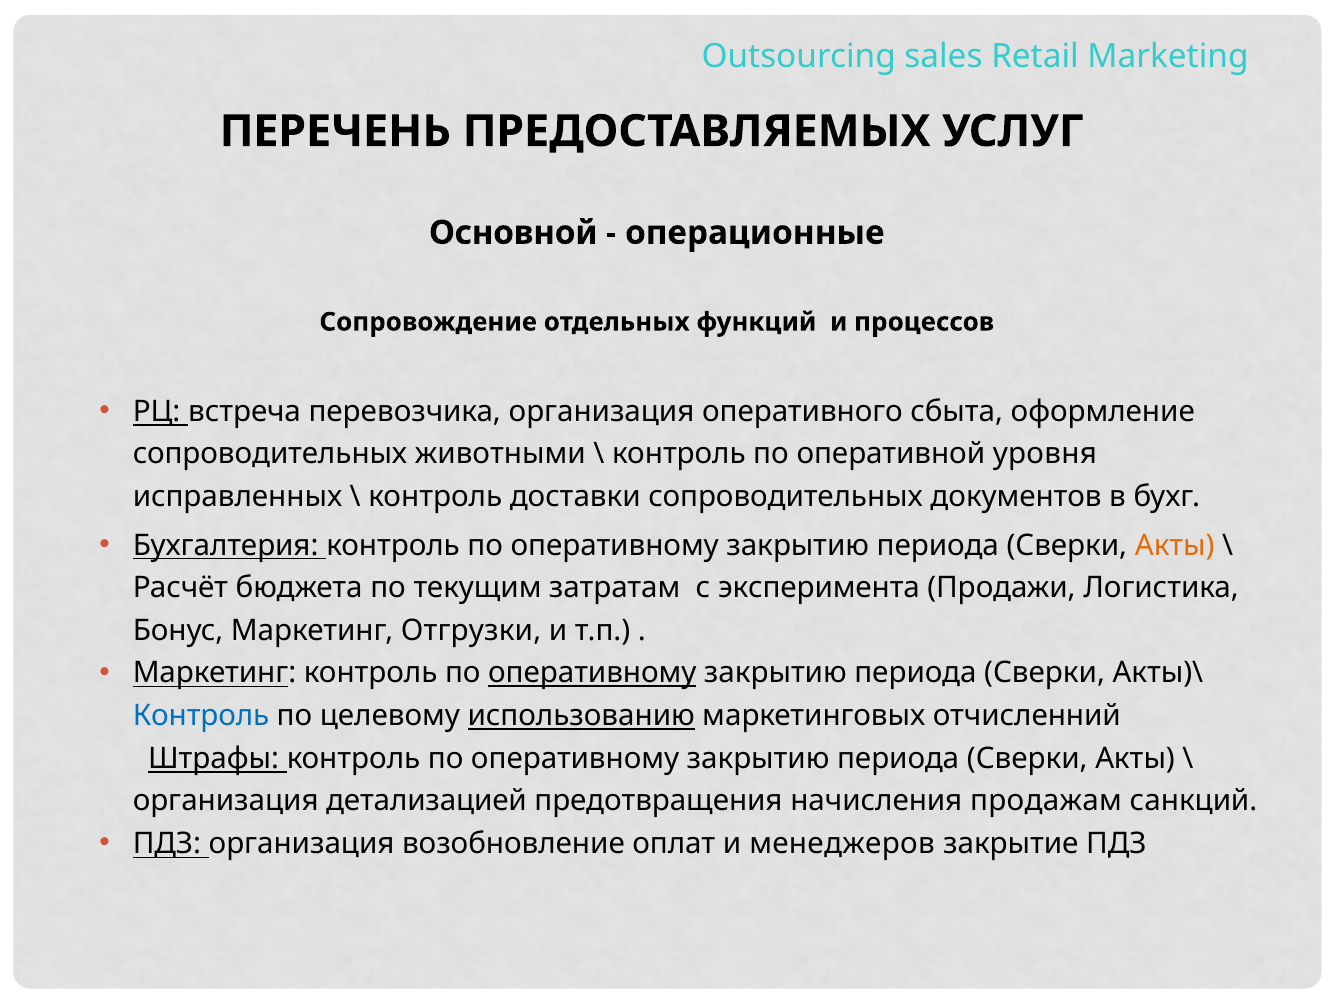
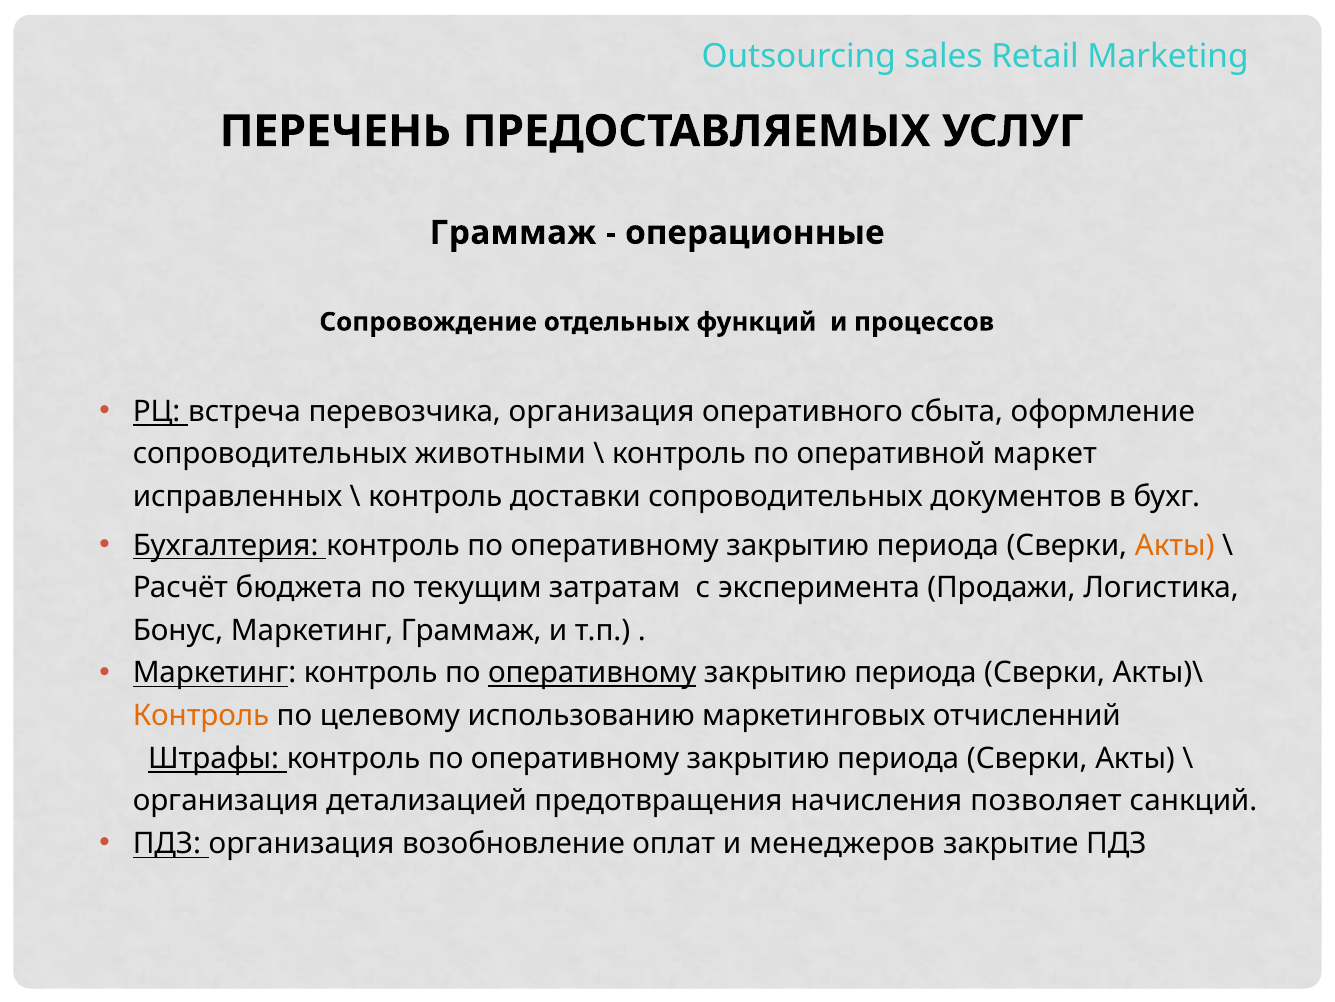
Основной at (513, 233): Основной -> Граммаж
уровня: уровня -> маркет
Маркетинг Отгрузки: Отгрузки -> Граммаж
Контроль at (201, 715) colour: blue -> orange
использованию underline: present -> none
продажам: продажам -> позволяет
